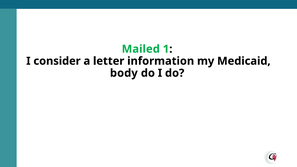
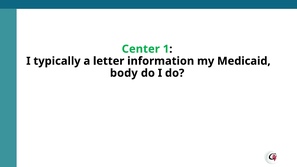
Mailed: Mailed -> Center
consider: consider -> typically
